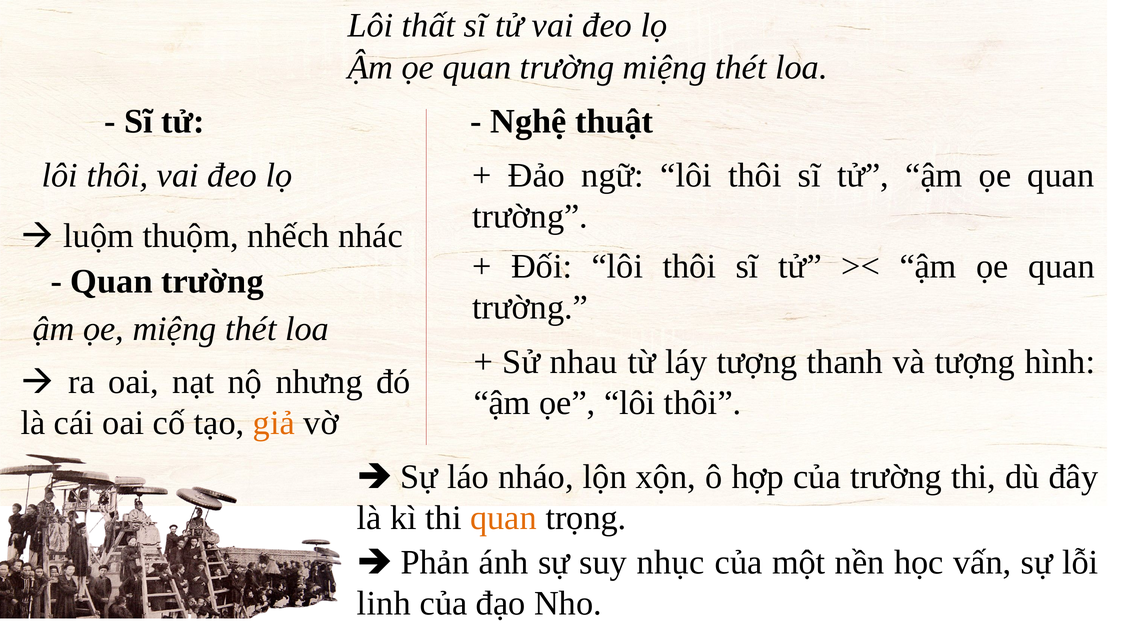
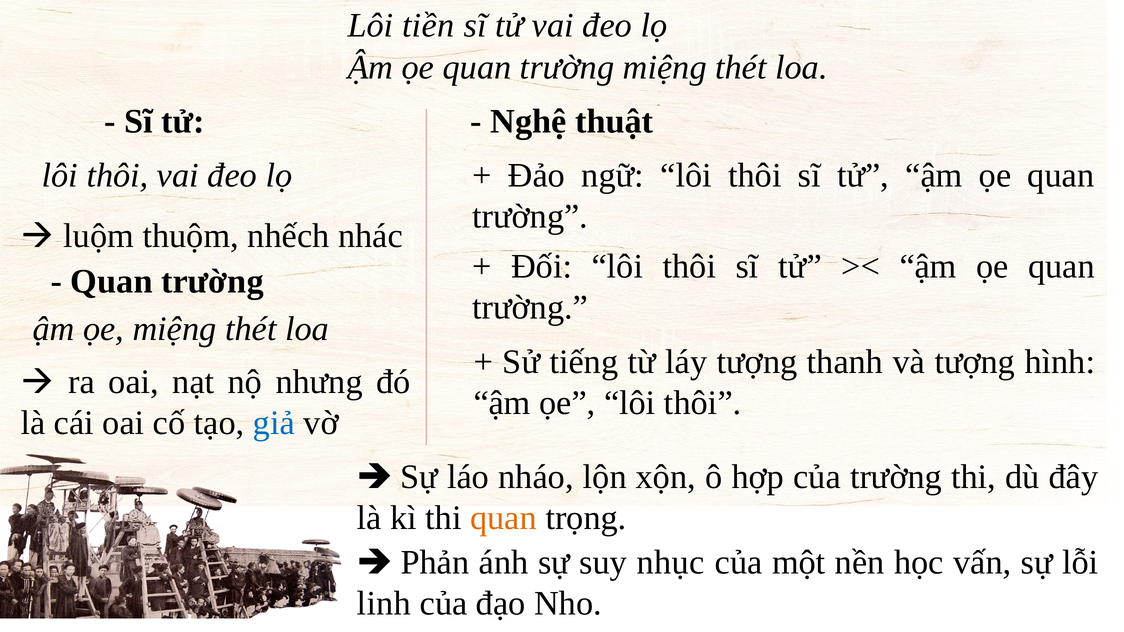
thất: thất -> tiền
nhau: nhau -> tiếng
giả colour: orange -> blue
